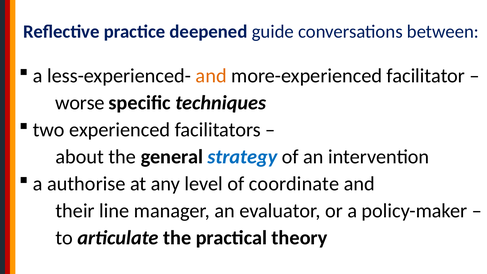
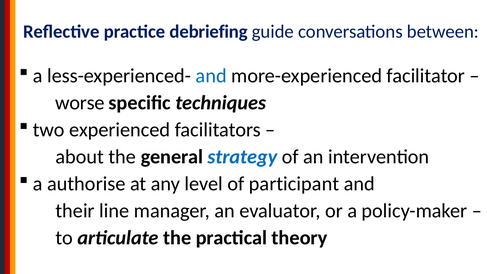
deepened: deepened -> debriefing
and at (211, 76) colour: orange -> blue
coordinate: coordinate -> participant
